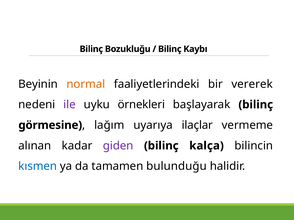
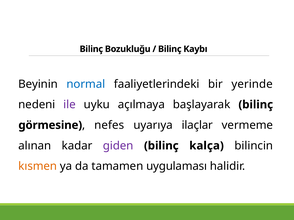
normal colour: orange -> blue
vererek: vererek -> yerinde
örnekleri: örnekleri -> açılmaya
lağım: lağım -> nefes
kısmen colour: blue -> orange
bulunduğu: bulunduğu -> uygulaması
